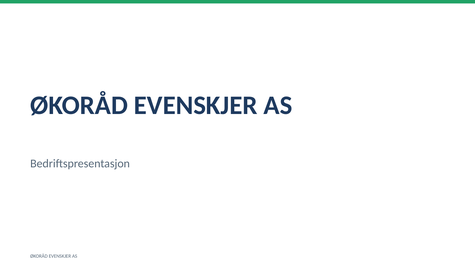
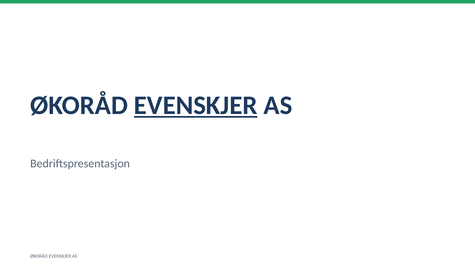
EVENSKJER at (196, 105) underline: none -> present
